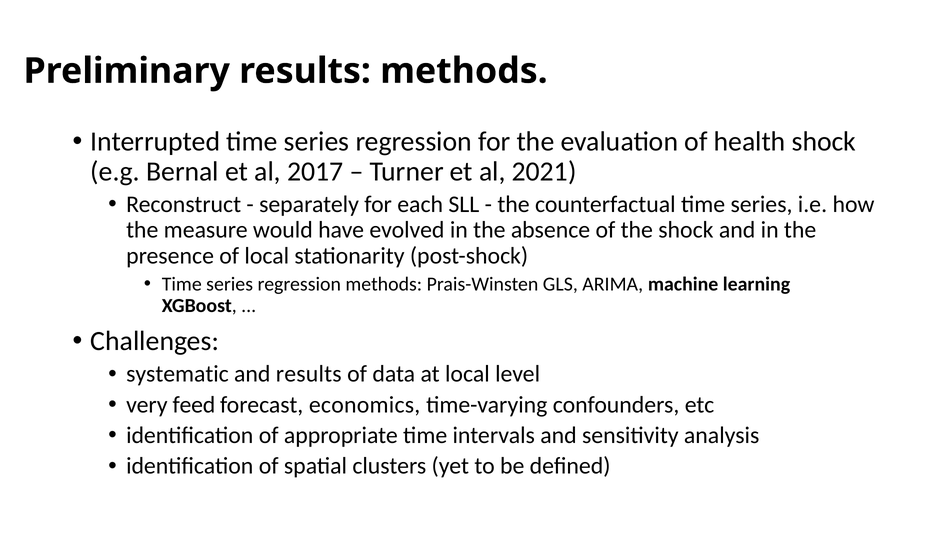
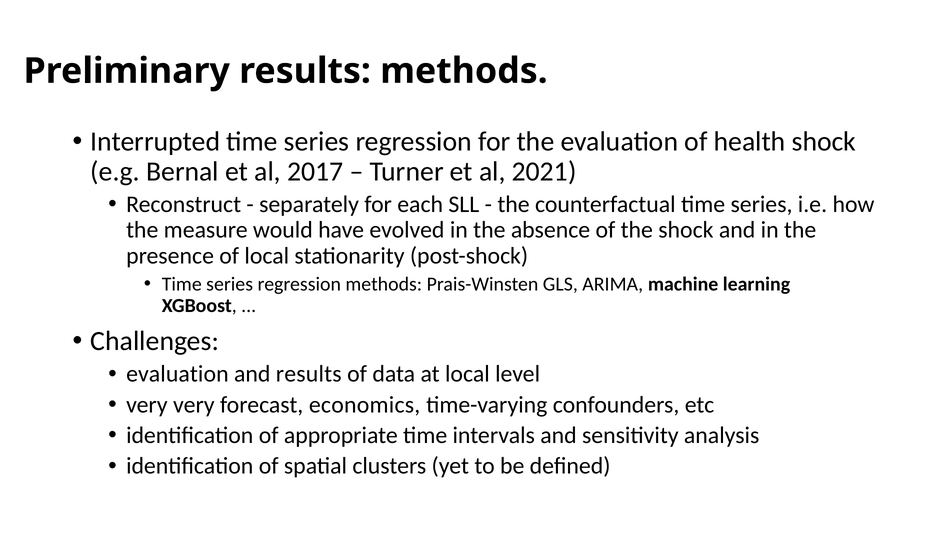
systematic at (177, 374): systematic -> evaluation
very feed: feed -> very
